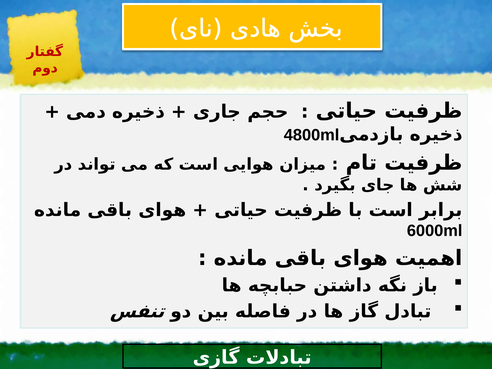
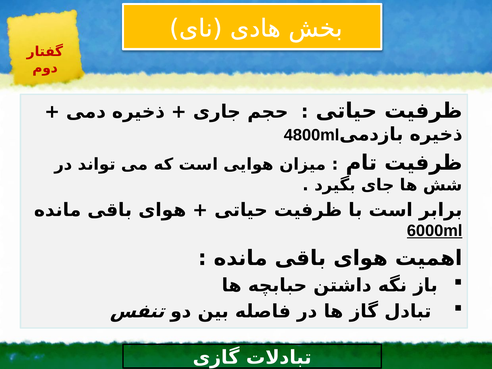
6000ml underline: none -> present
